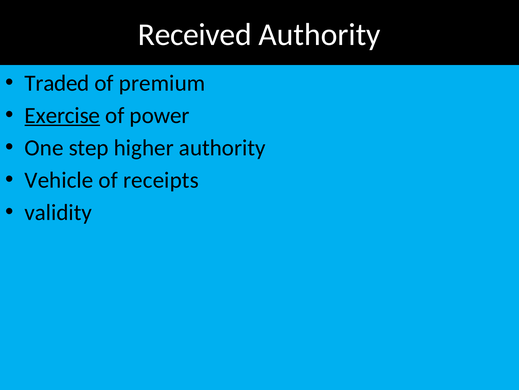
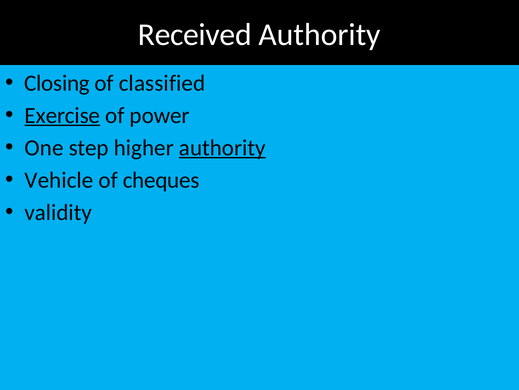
Traded: Traded -> Closing
premium: premium -> classified
authority at (222, 148) underline: none -> present
receipts: receipts -> cheques
